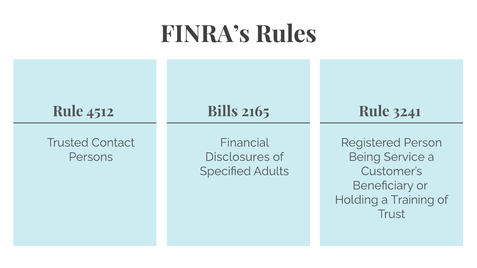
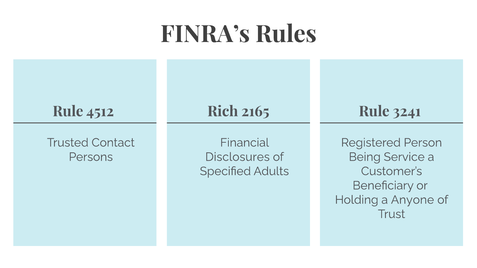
Bills: Bills -> Rich
Training: Training -> Anyone
